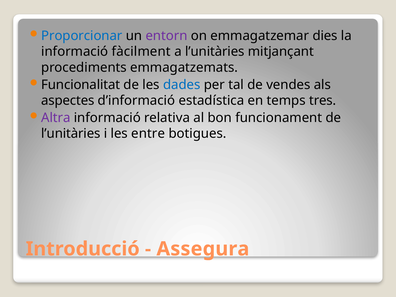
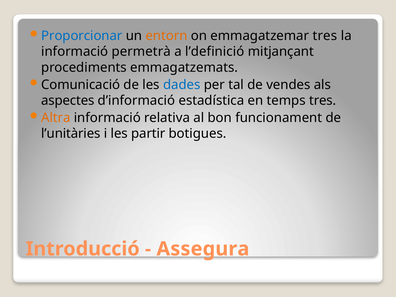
entorn colour: purple -> orange
emmagatzemar dies: dies -> tres
fàcilment: fàcilment -> permetrà
a l’unitàries: l’unitàries -> l’definició
Funcionalitat: Funcionalitat -> Comunicació
Altra colour: purple -> orange
entre: entre -> partir
